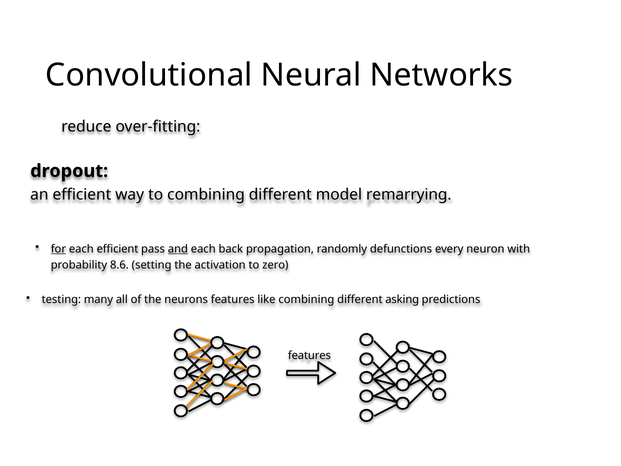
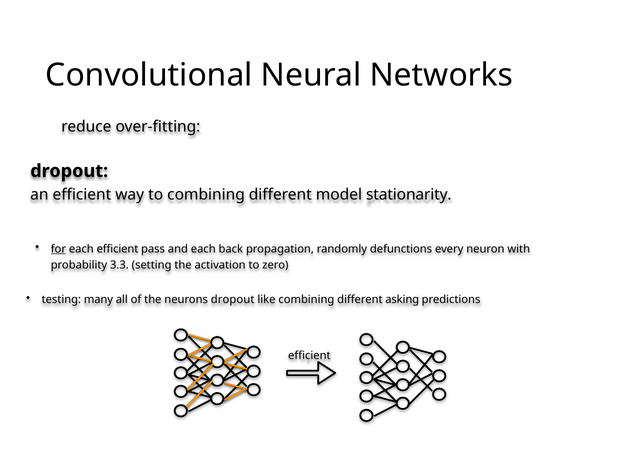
remarrying: remarrying -> stationarity
and underline: present -> none
8.6: 8.6 -> 3.3
neurons features: features -> dropout
features at (309, 355): features -> efficient
